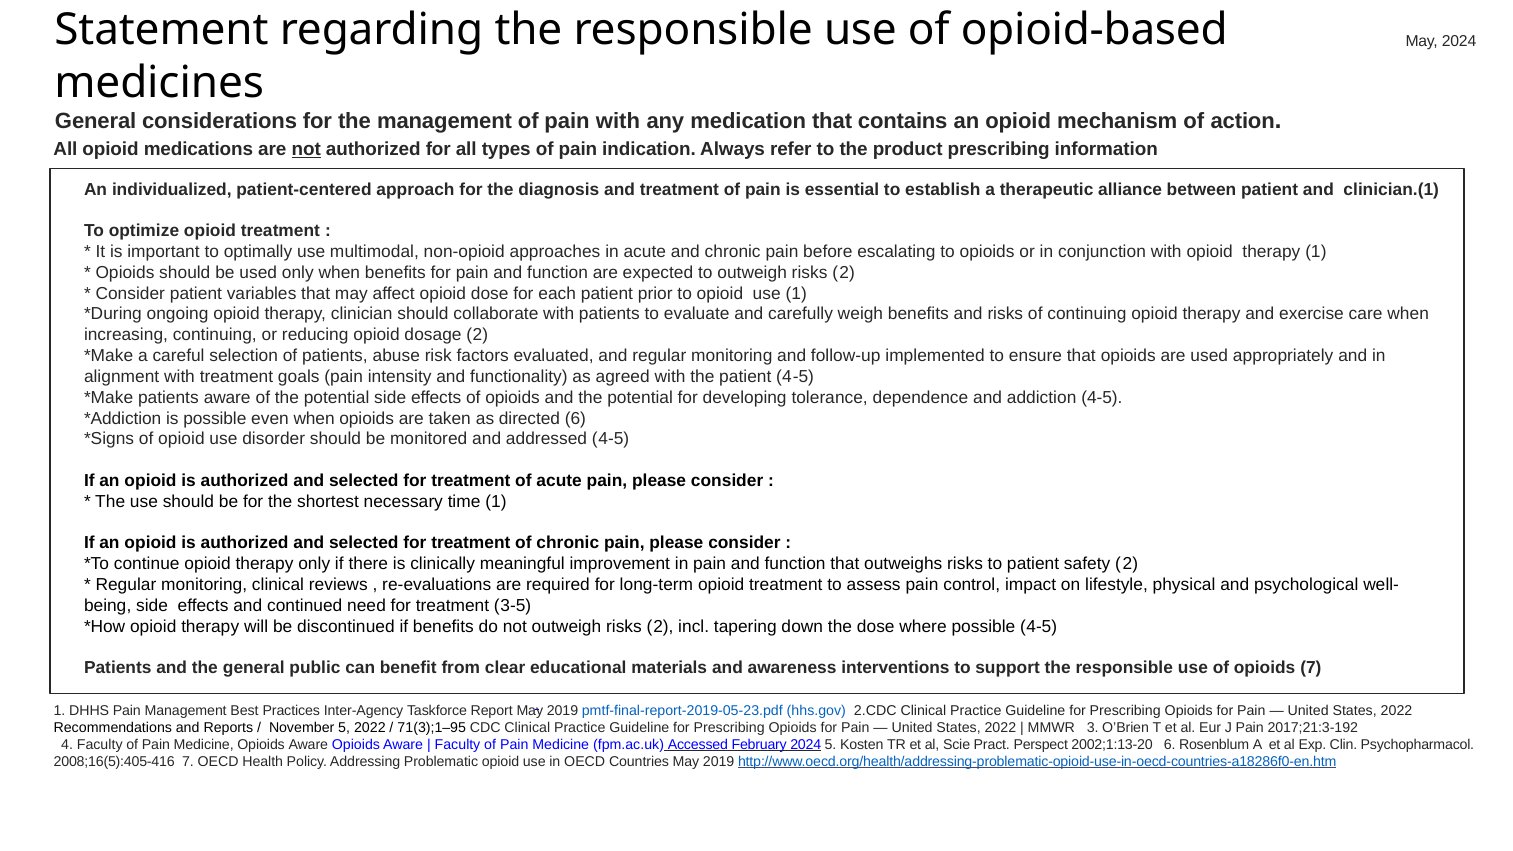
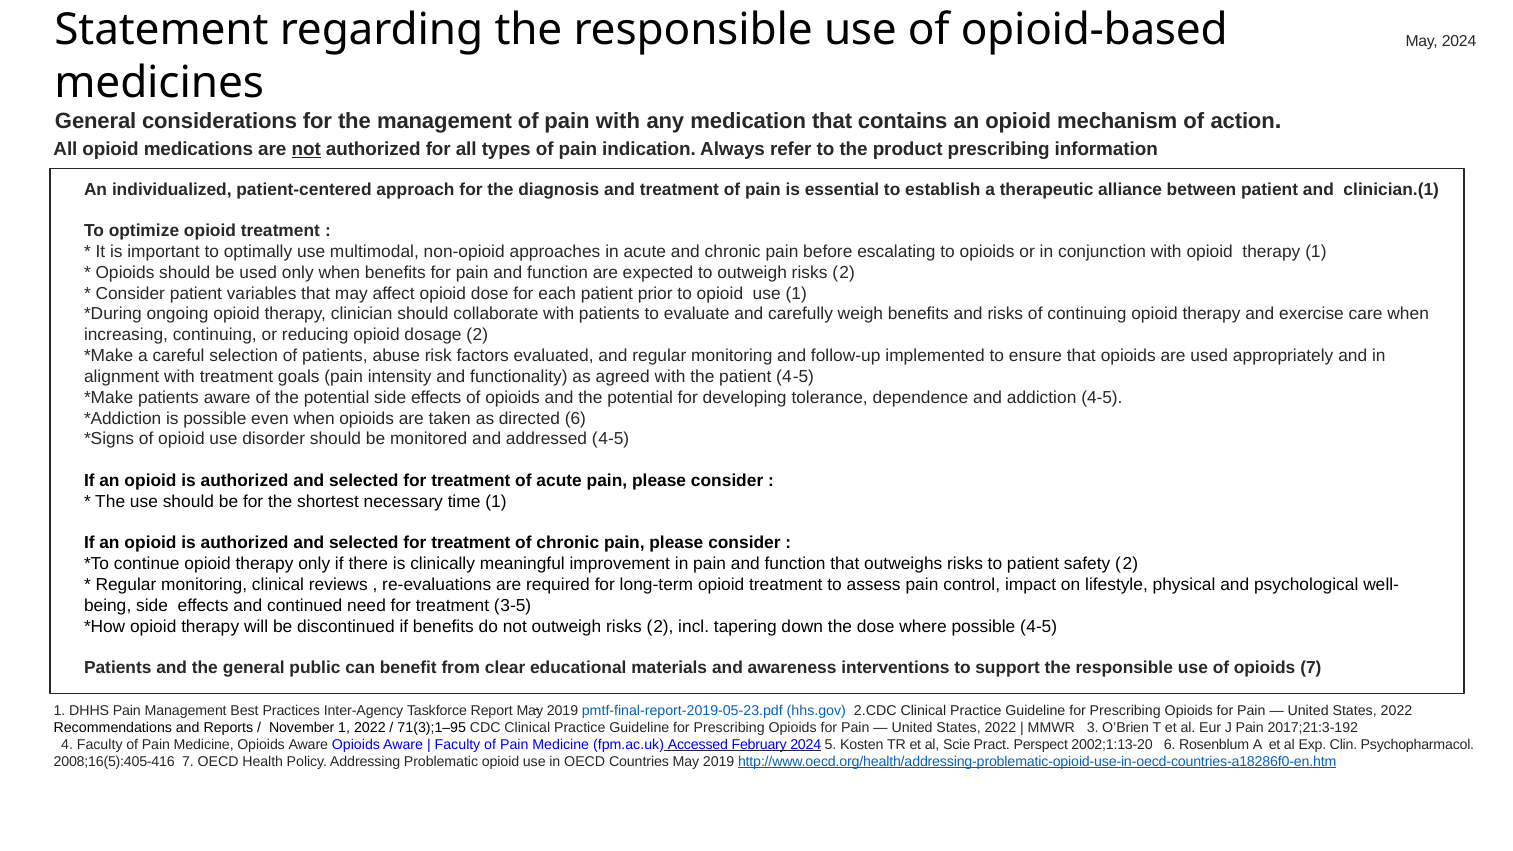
November 5: 5 -> 1
